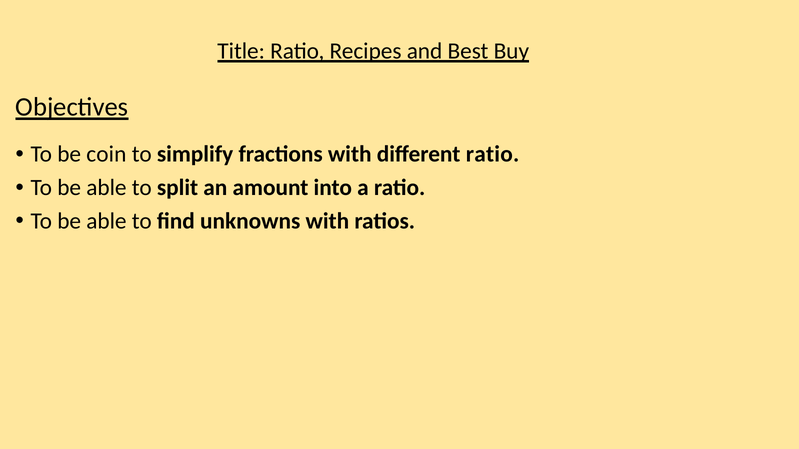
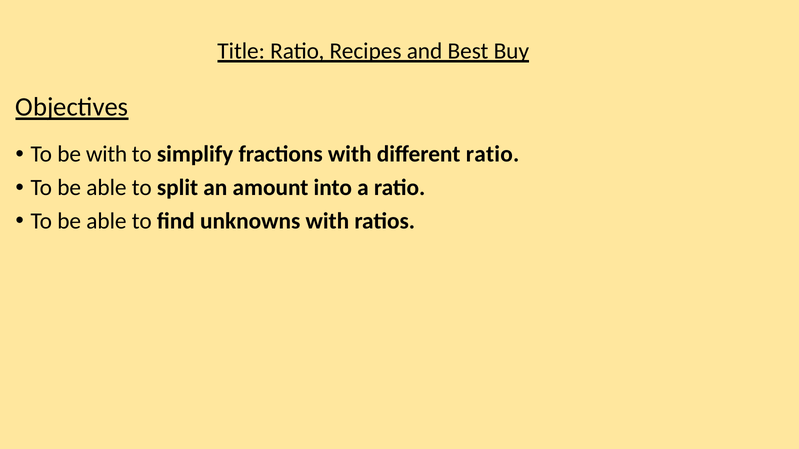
be coin: coin -> with
